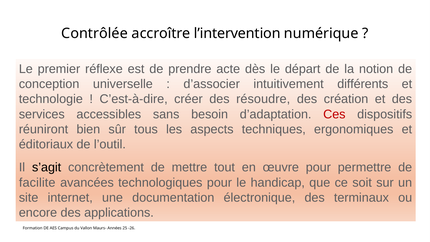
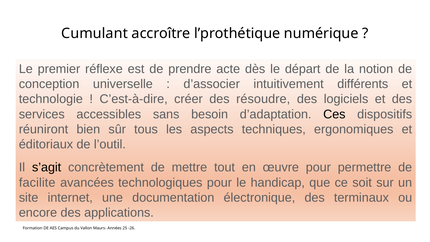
Contrôlée: Contrôlée -> Cumulant
l’intervention: l’intervention -> l’prothétique
création: création -> logiciels
Ces colour: red -> black
